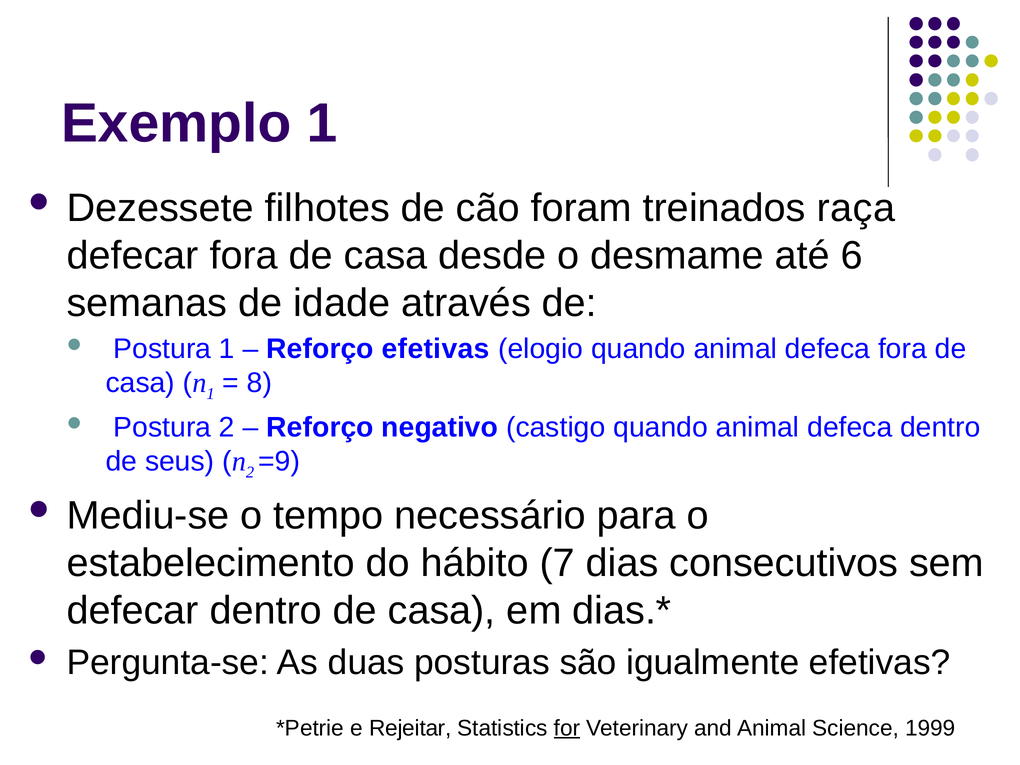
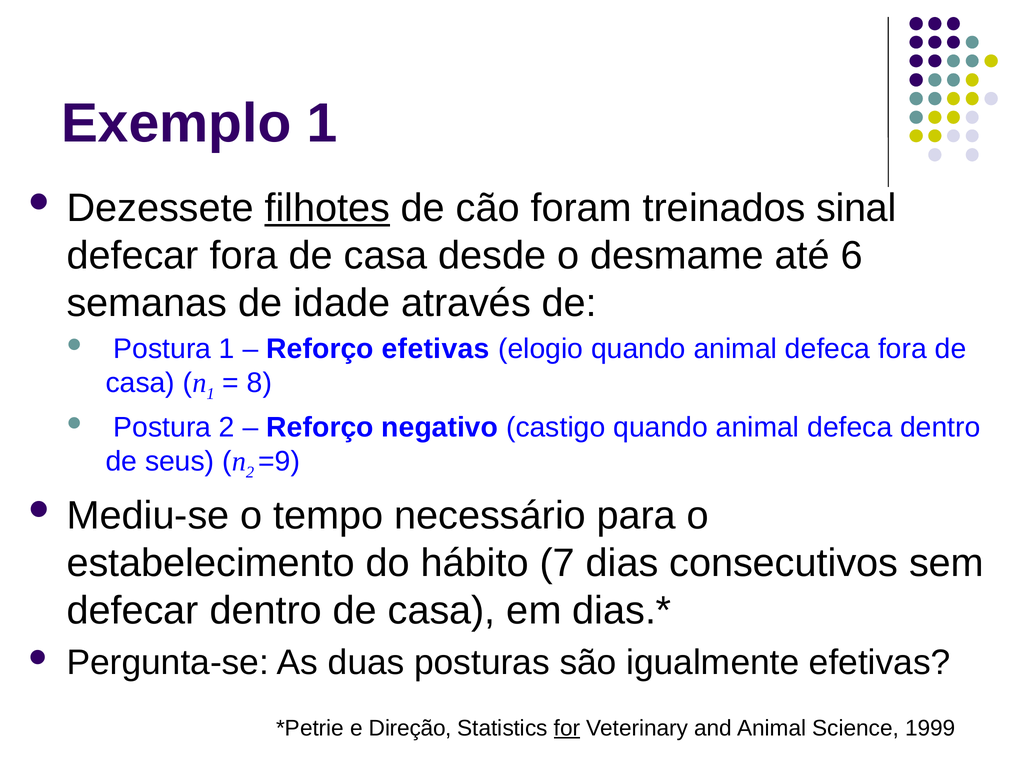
filhotes underline: none -> present
raça: raça -> sinal
Rejeitar: Rejeitar -> Direção
